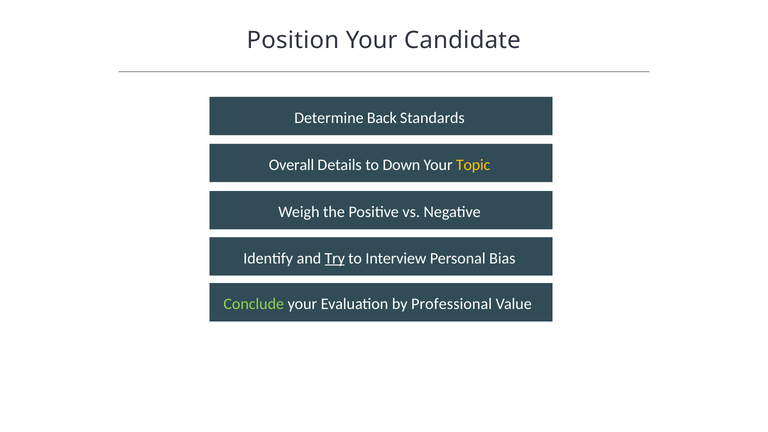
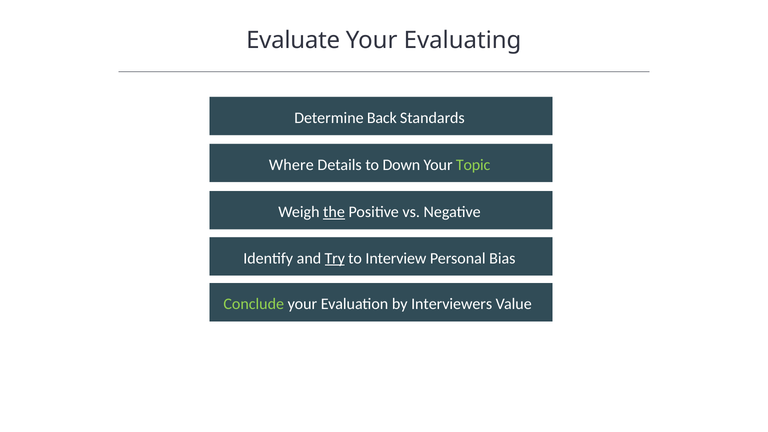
Position: Position -> Evaluate
Candidate: Candidate -> Evaluating
Overall: Overall -> Where
Topic colour: yellow -> light green
the underline: none -> present
Professional: Professional -> Interviewers
